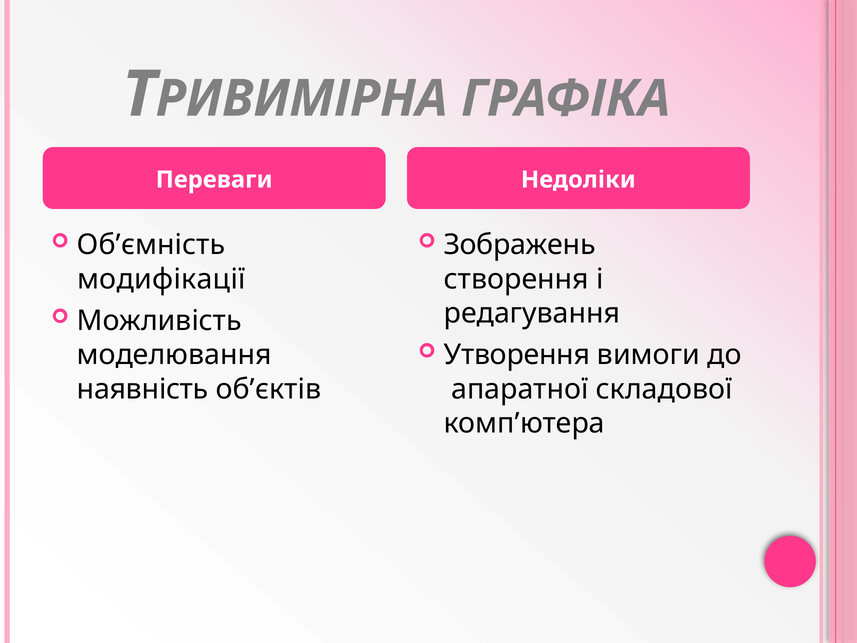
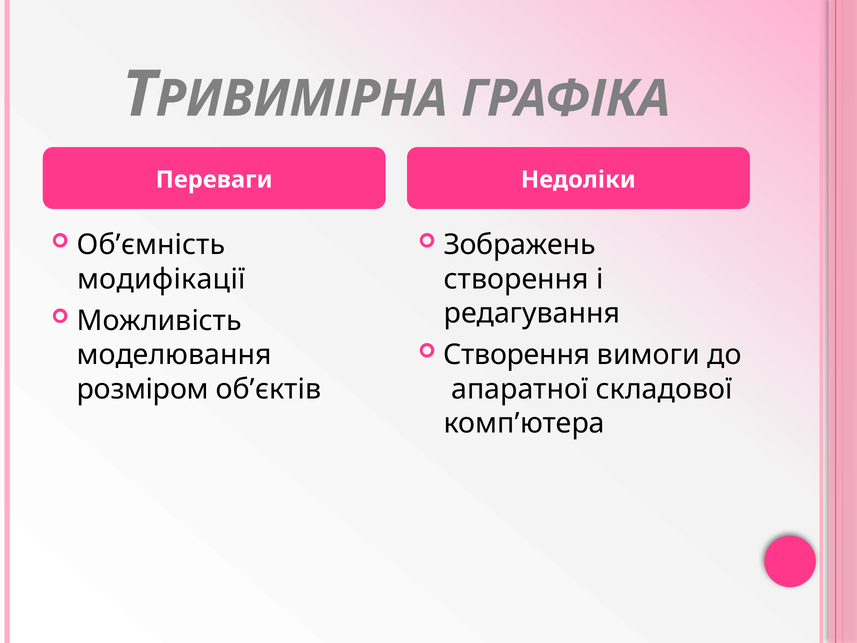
Утворення at (517, 355): Утворення -> Створення
наявність: наявність -> розміром
